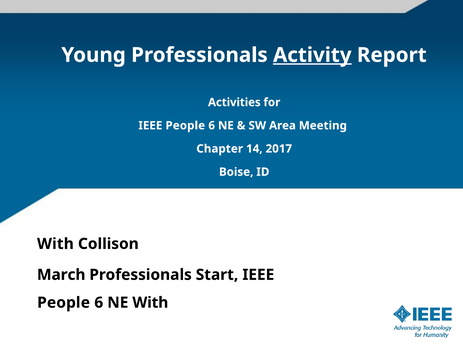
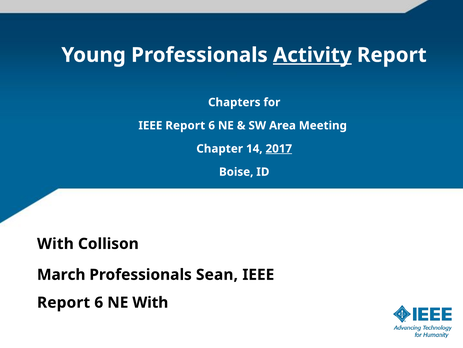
Activities: Activities -> Chapters
People at (185, 125): People -> Report
2017 underline: none -> present
Start: Start -> Sean
People at (64, 302): People -> Report
